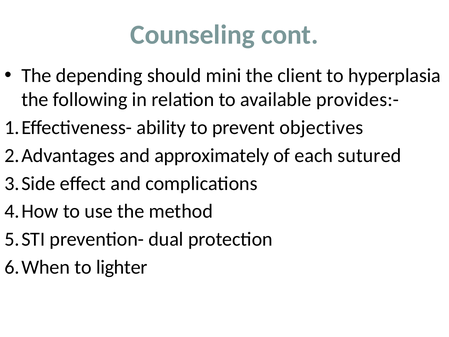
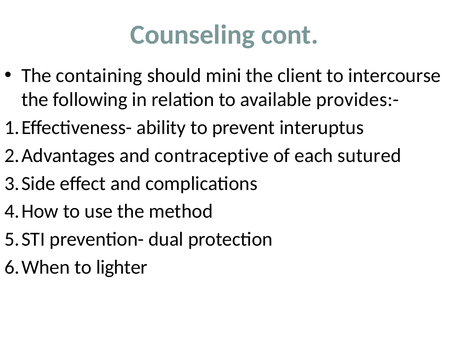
depending: depending -> containing
hyperplasia: hyperplasia -> intercourse
objectives: objectives -> interuptus
approximately: approximately -> contraceptive
